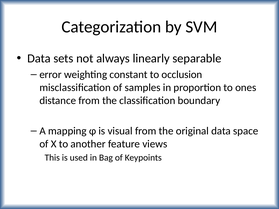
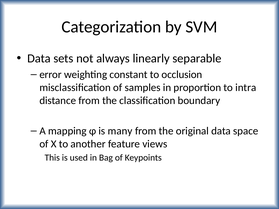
ones: ones -> intra
visual: visual -> many
